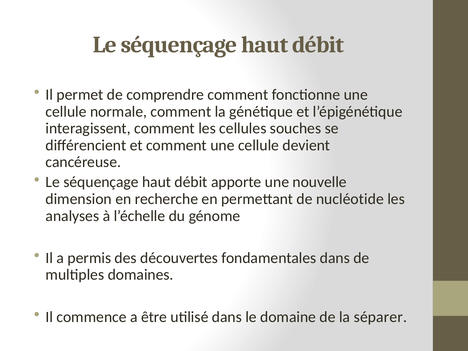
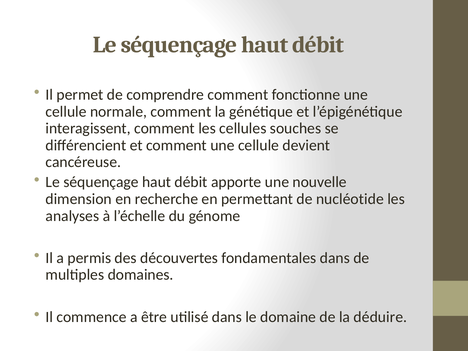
séparer: séparer -> déduire
